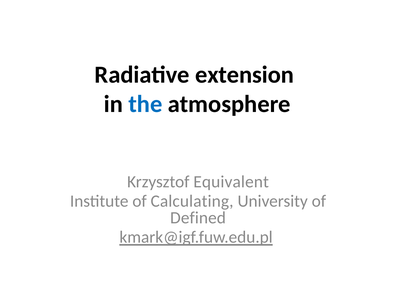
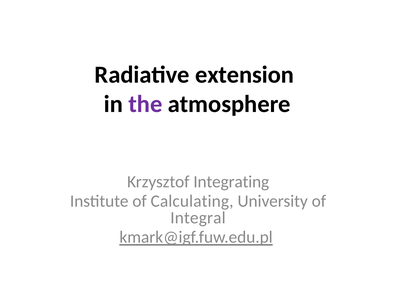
the colour: blue -> purple
Equivalent: Equivalent -> Integrating
Defined: Defined -> Integral
